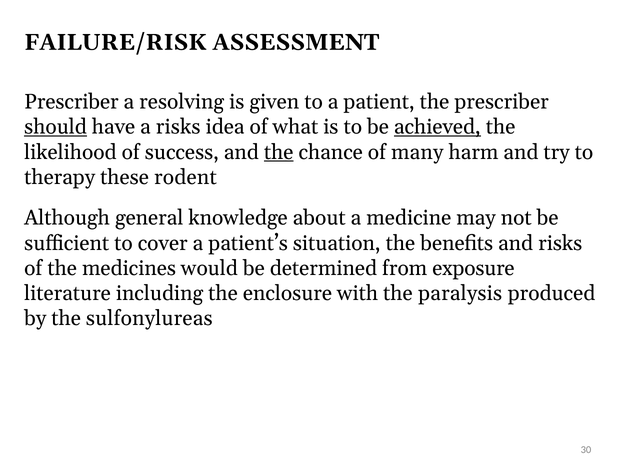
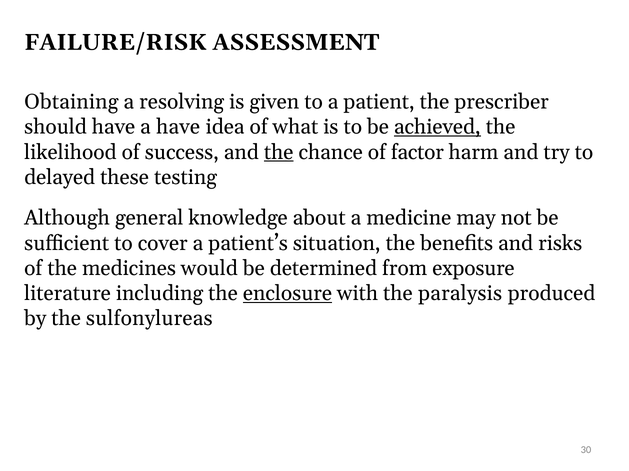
Prescriber at (71, 102): Prescriber -> Obtaining
should underline: present -> none
a risks: risks -> have
many: many -> factor
therapy: therapy -> delayed
rodent: rodent -> testing
enclosure underline: none -> present
